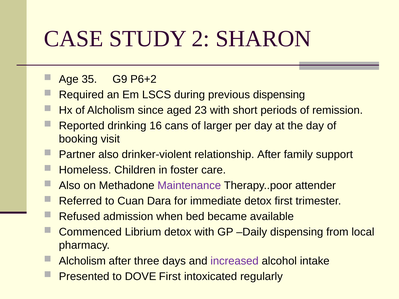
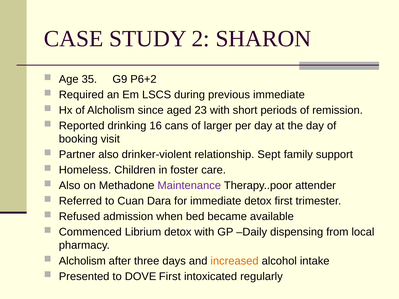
previous dispensing: dispensing -> immediate
relationship After: After -> Sept
increased colour: purple -> orange
